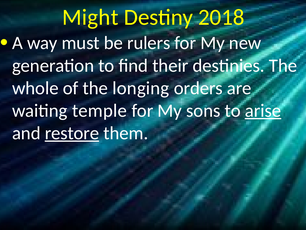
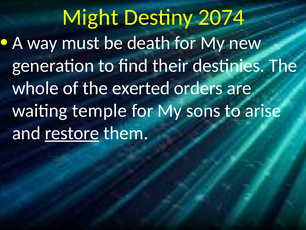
2018: 2018 -> 2074
rulers: rulers -> death
longing: longing -> exerted
arise underline: present -> none
